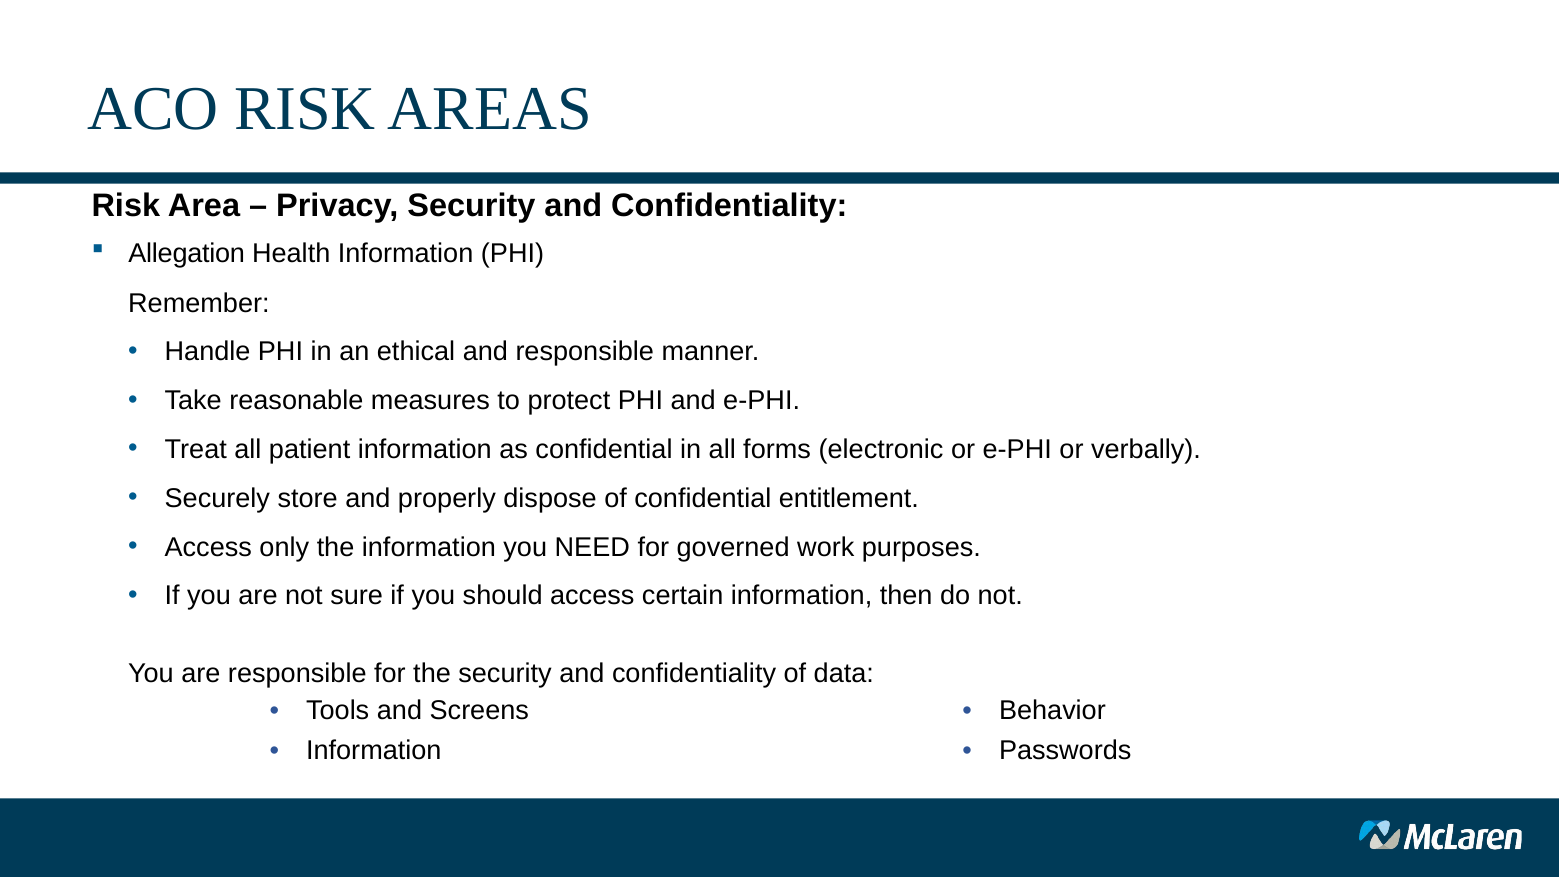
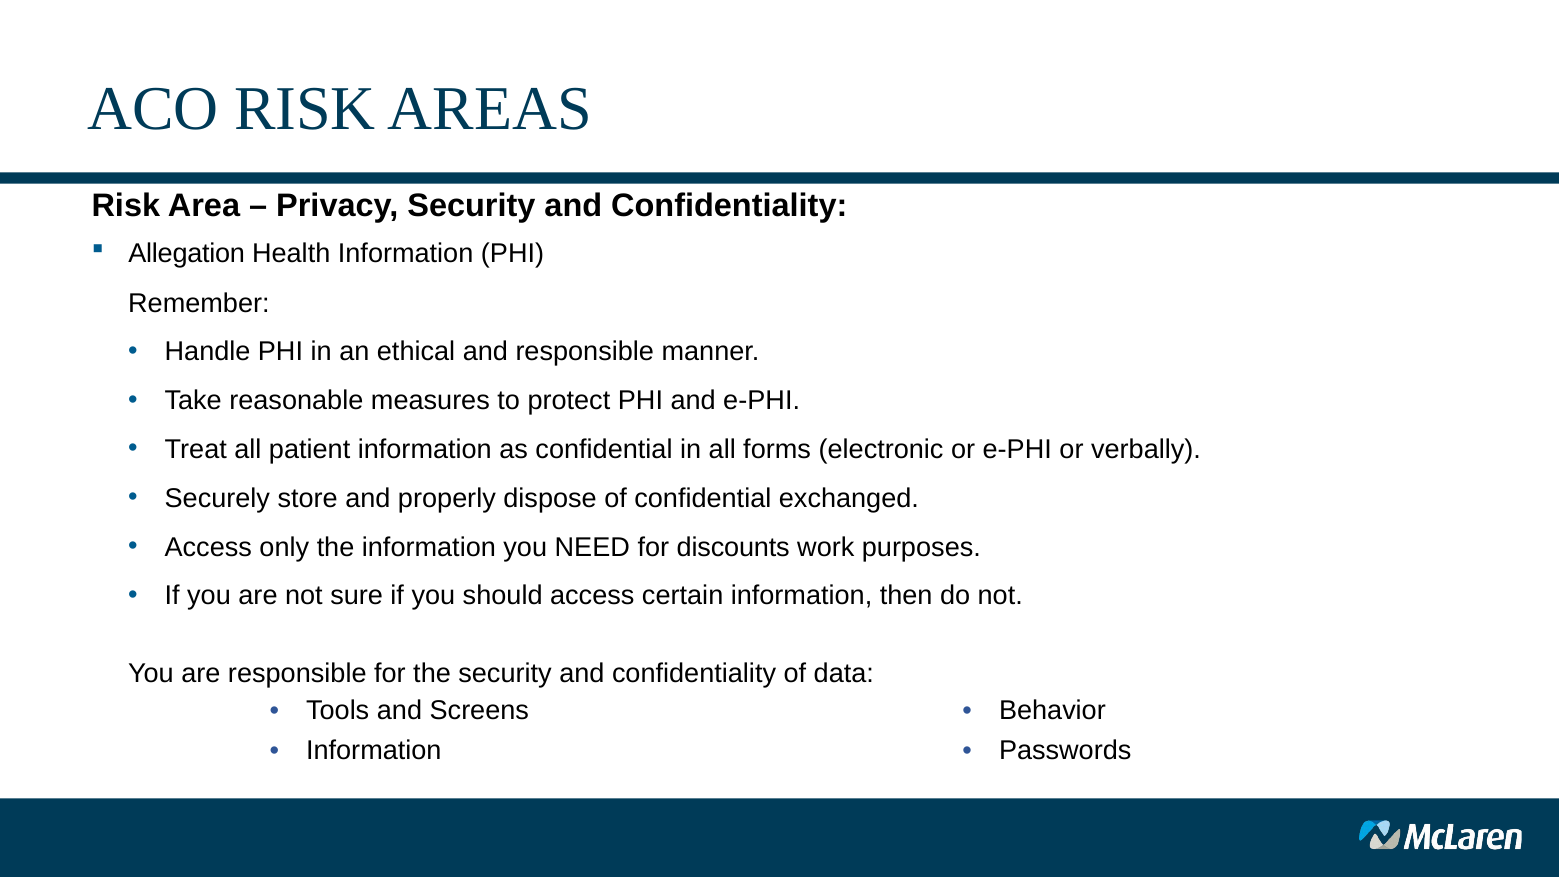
entitlement: entitlement -> exchanged
governed: governed -> discounts
